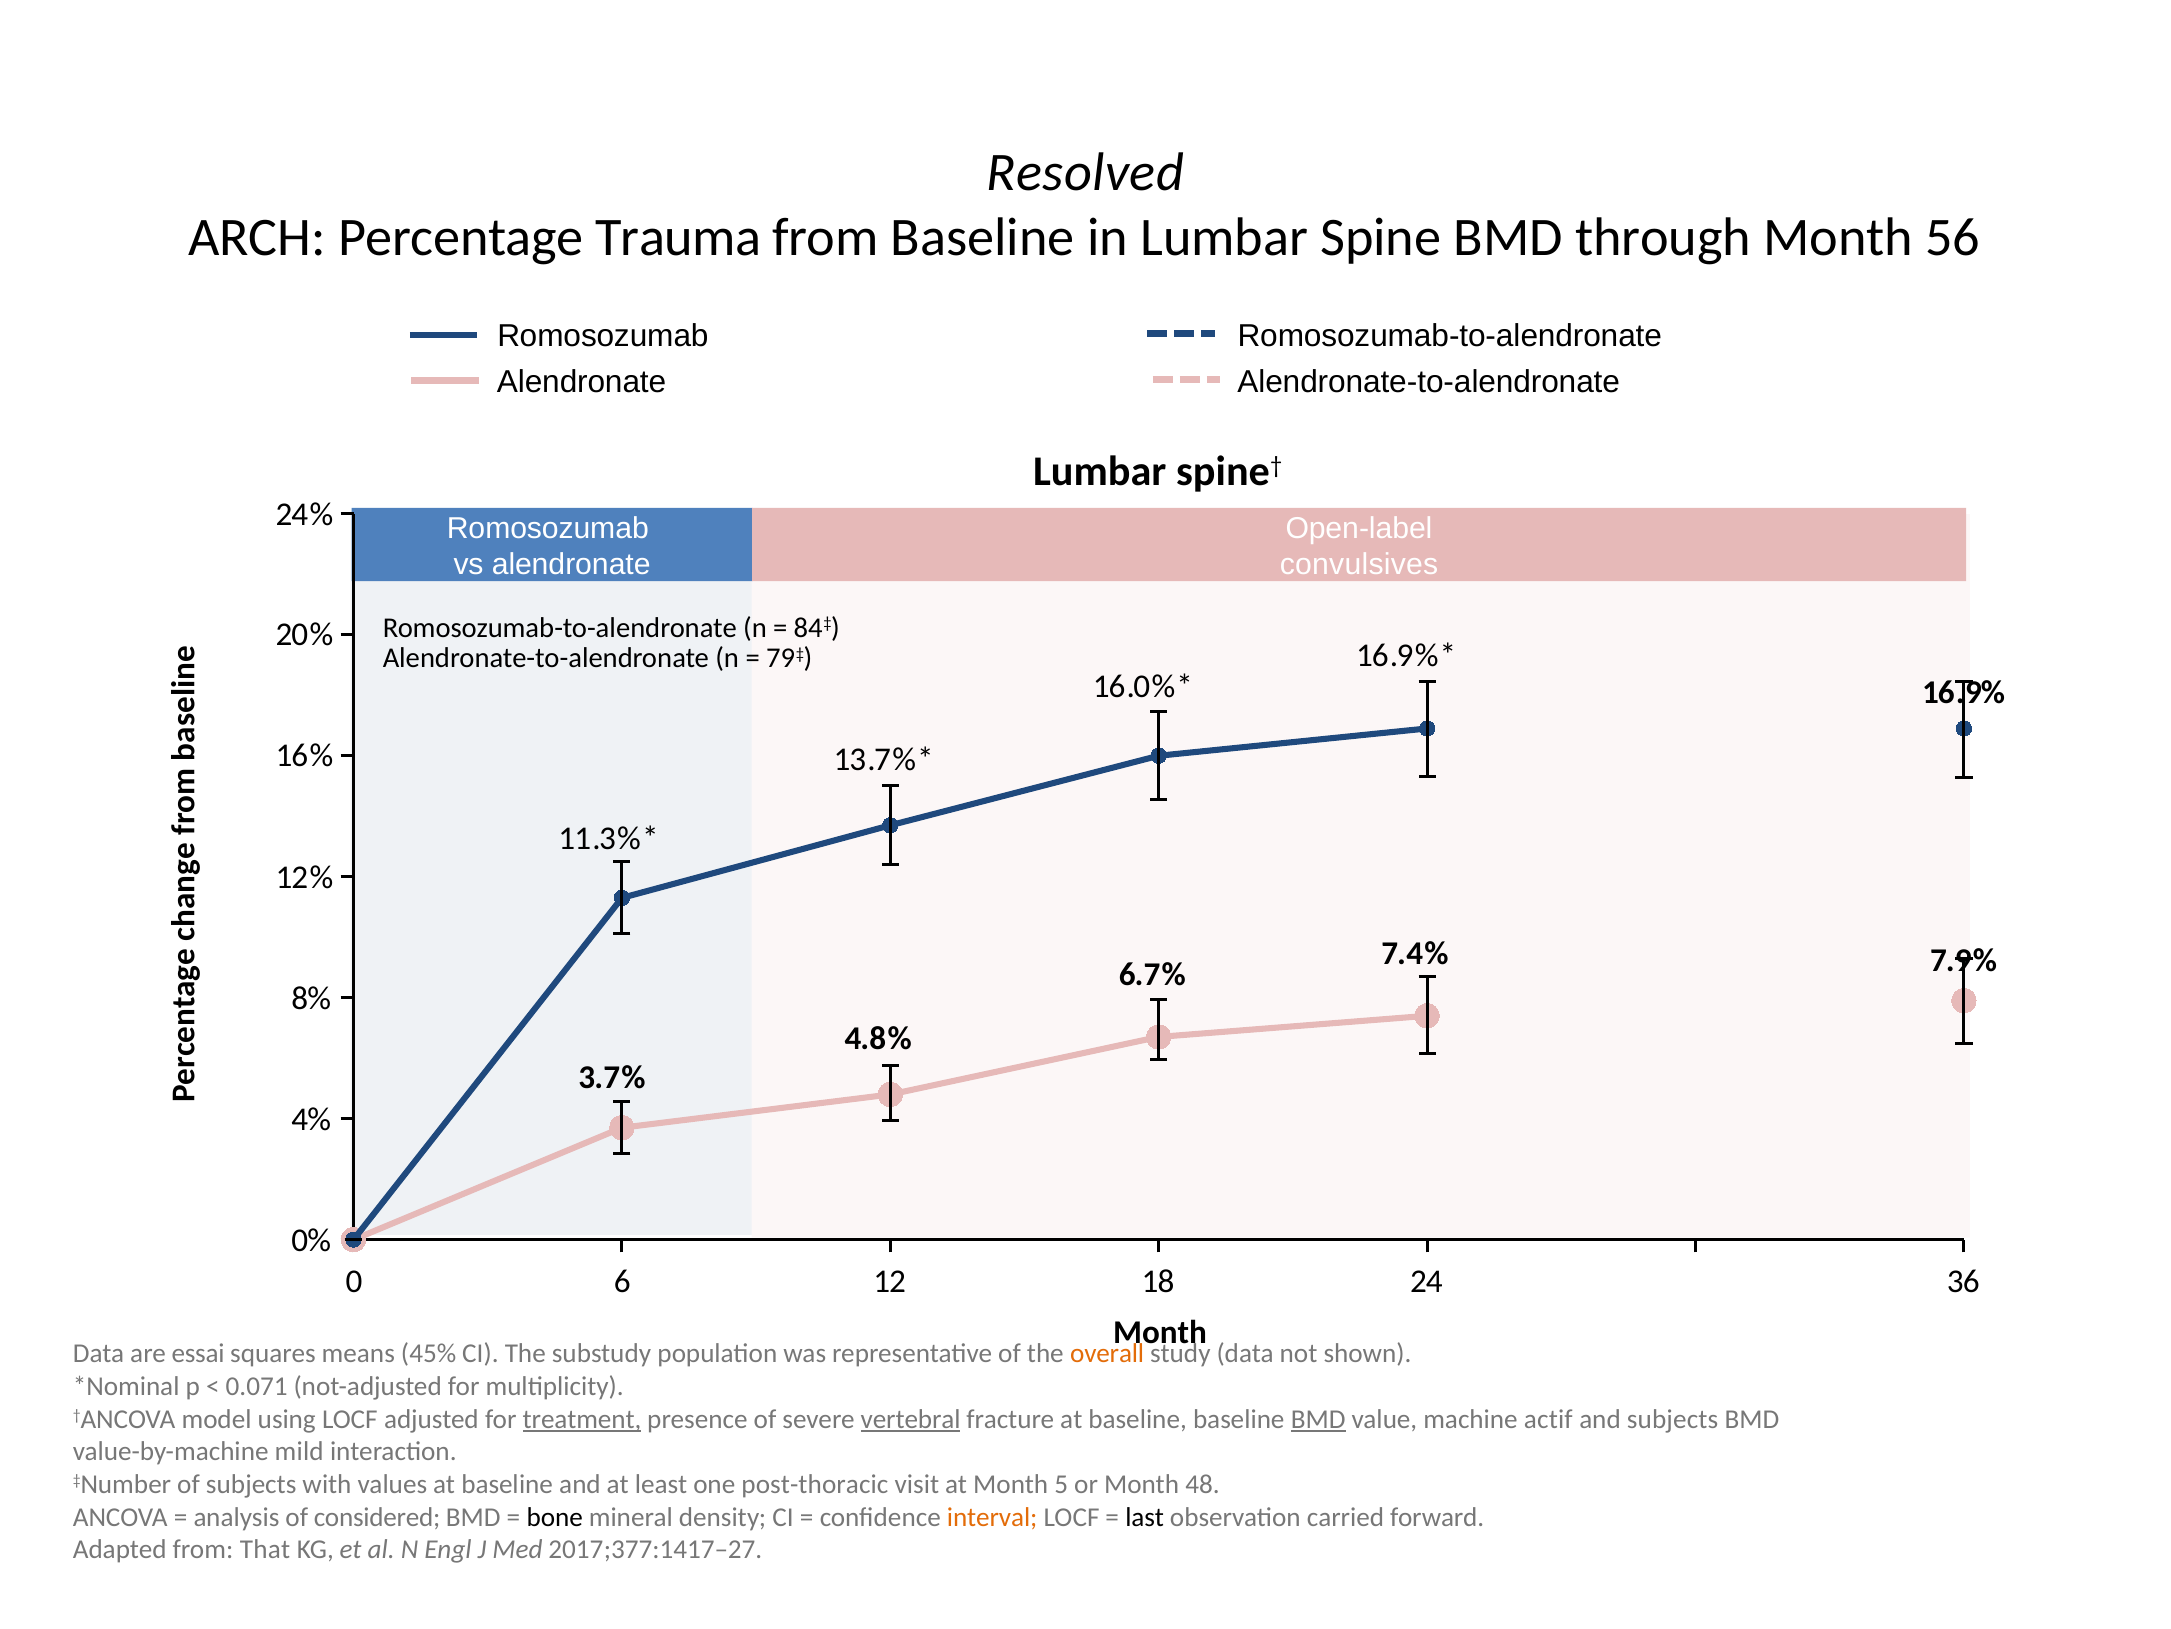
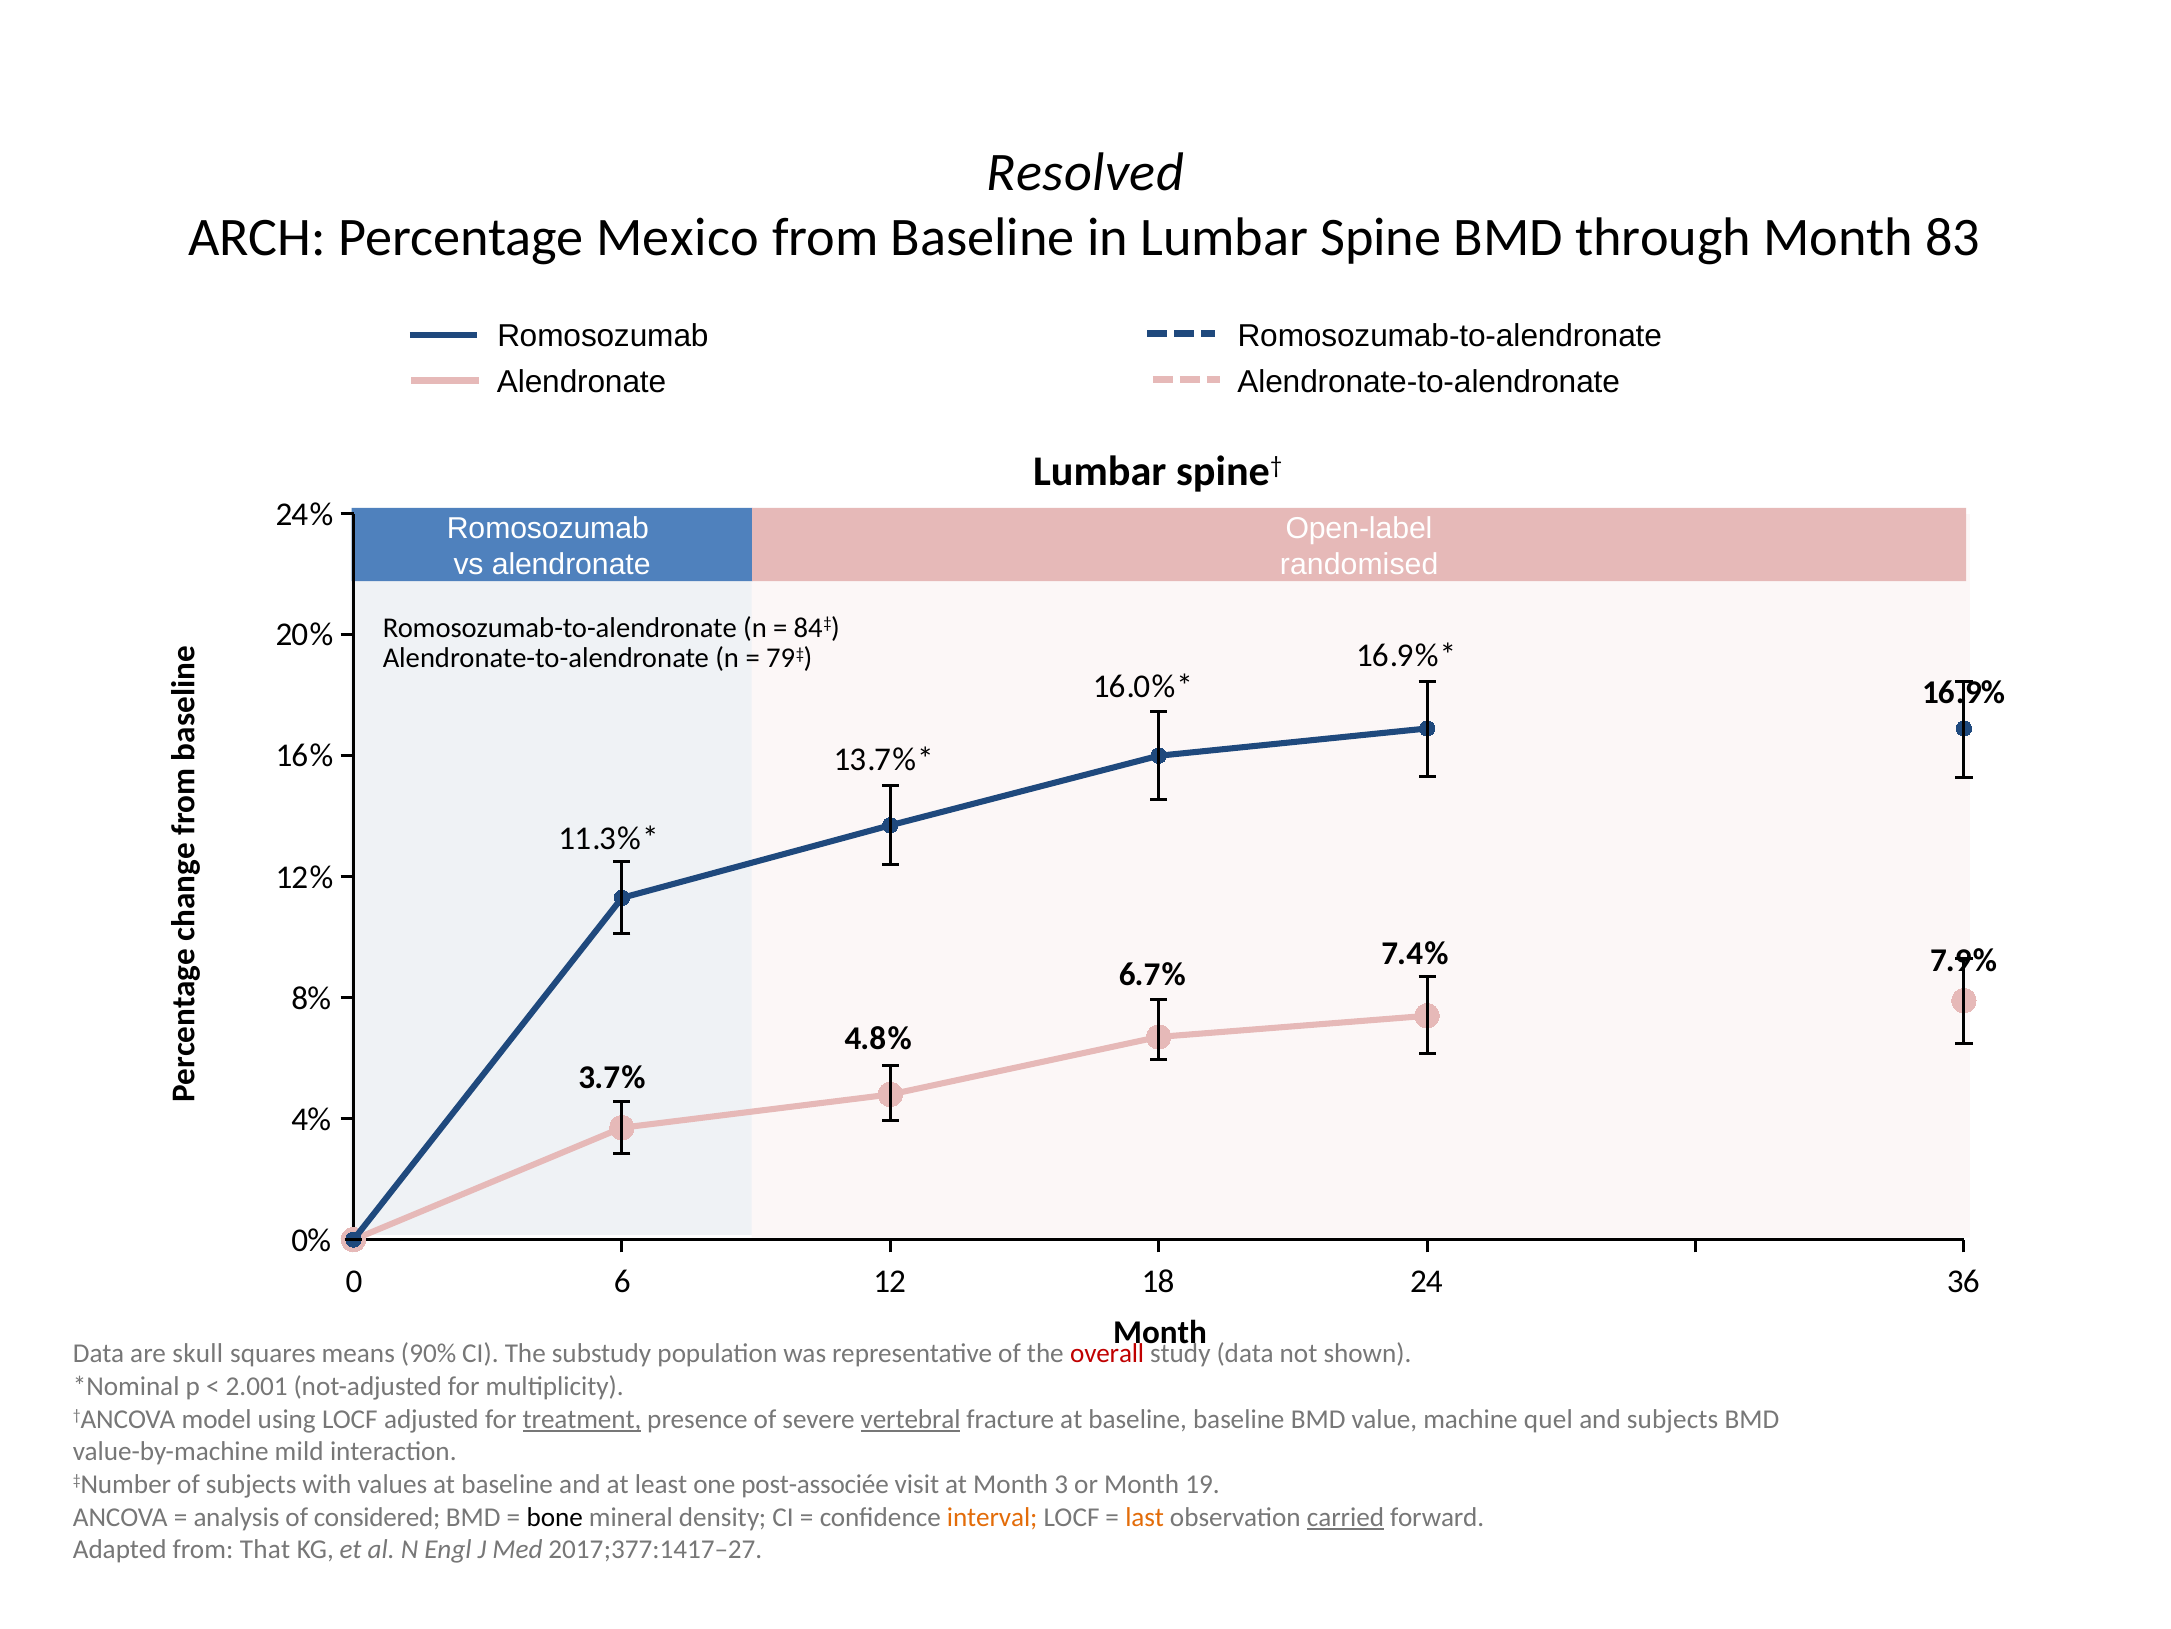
Trauma: Trauma -> Mexico
56: 56 -> 83
convulsives: convulsives -> randomised
essai: essai -> skull
45%: 45% -> 90%
overall colour: orange -> red
0.071: 0.071 -> 2.001
BMD at (1318, 1419) underline: present -> none
actif: actif -> quel
post-thoracic: post-thoracic -> post-associée
5: 5 -> 3
48: 48 -> 19
last colour: black -> orange
carried underline: none -> present
